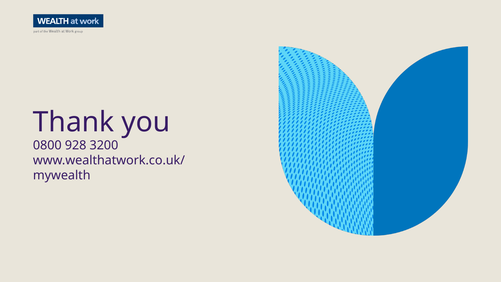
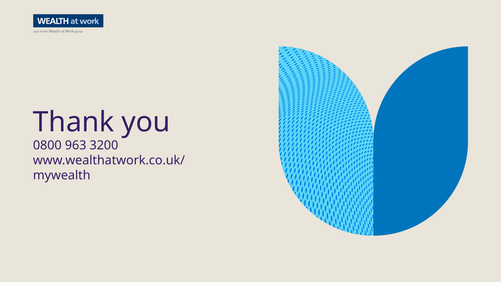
928: 928 -> 963
